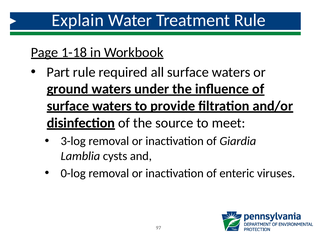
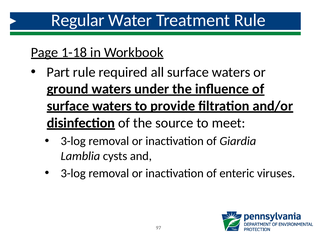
Explain: Explain -> Regular
0-log at (73, 173): 0-log -> 3-log
